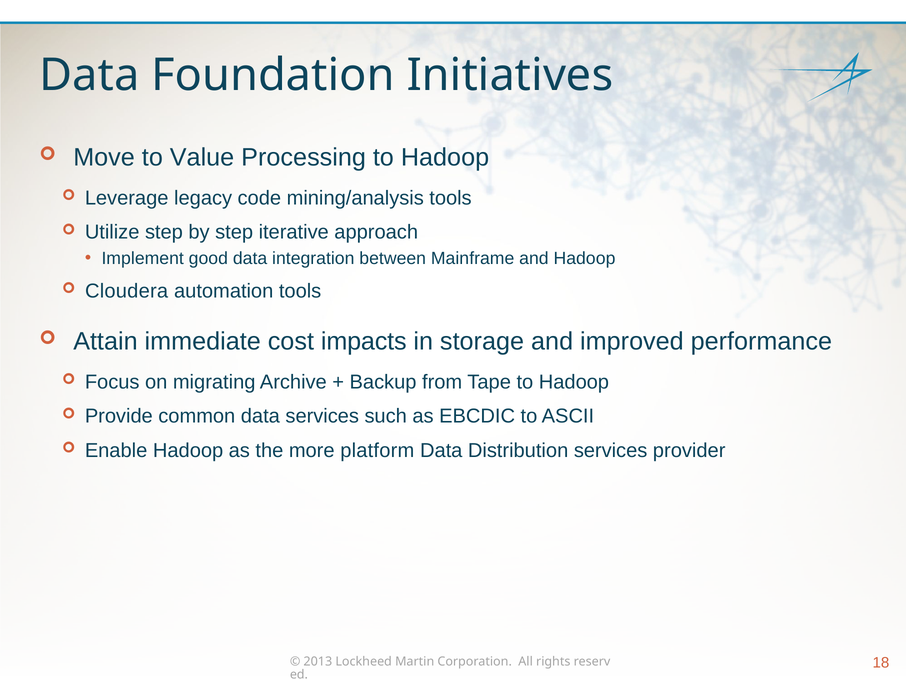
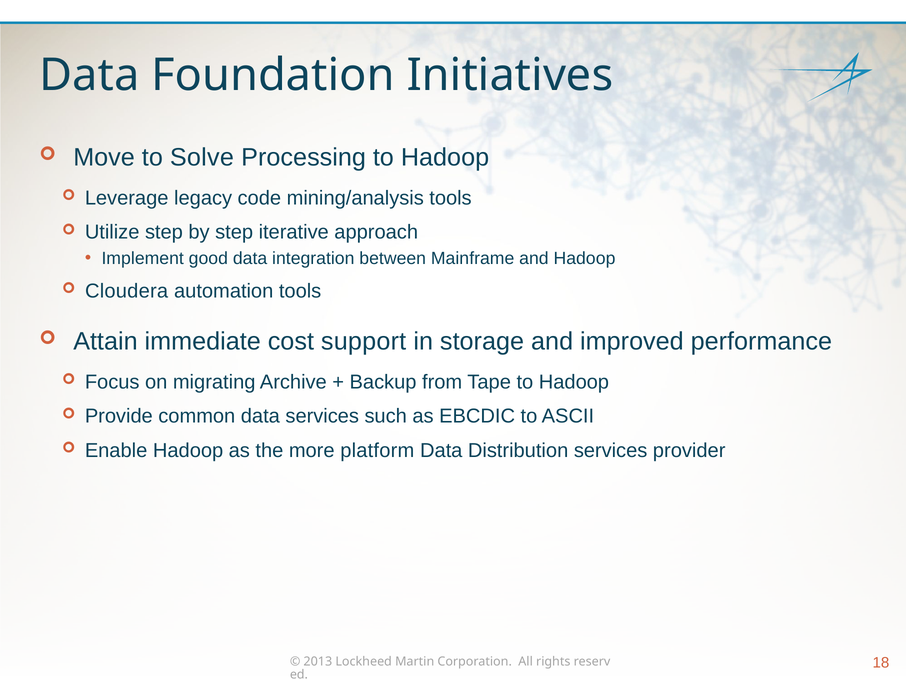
Value: Value -> Solve
impacts: impacts -> support
